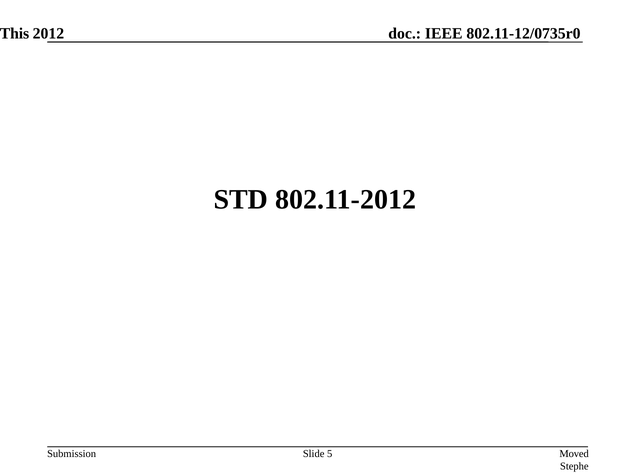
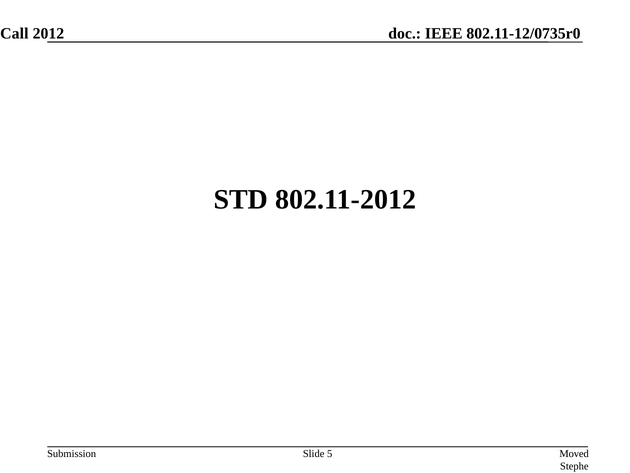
This: This -> Call
